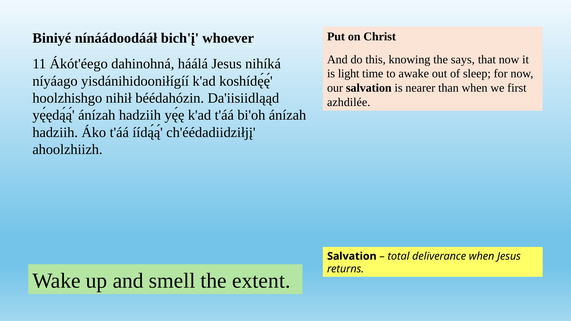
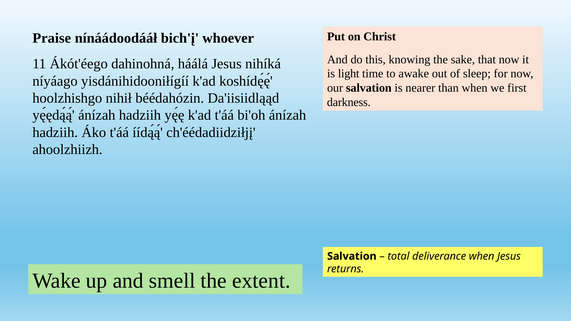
Biniyé: Biniyé -> Praise
says: says -> sake
azhdilée: azhdilée -> darkness
